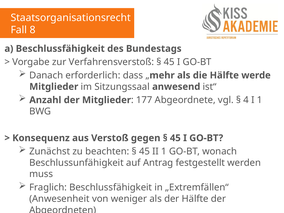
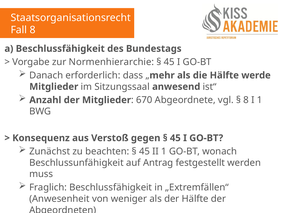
Verfahrensverstoß: Verfahrensverstoß -> Normenhierarchie
177: 177 -> 670
4 at (246, 100): 4 -> 8
